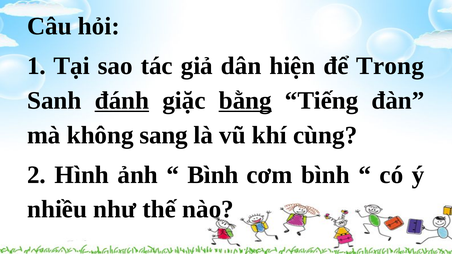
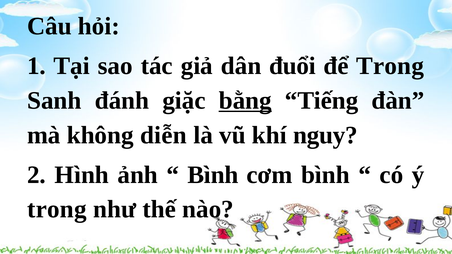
hiện: hiện -> đuổi
đánh underline: present -> none
sang: sang -> diễn
cùng: cùng -> nguy
nhiều at (57, 210): nhiều -> trong
